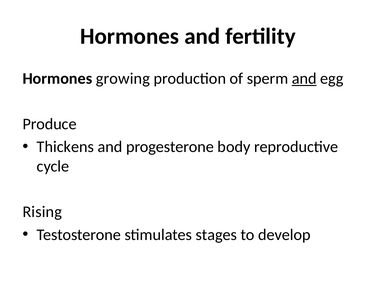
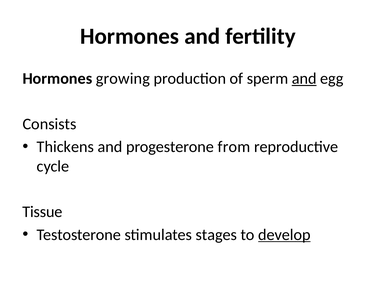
Produce: Produce -> Consists
body: body -> from
Rising: Rising -> Tissue
develop underline: none -> present
